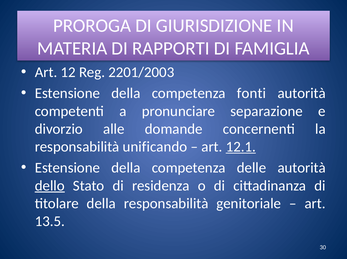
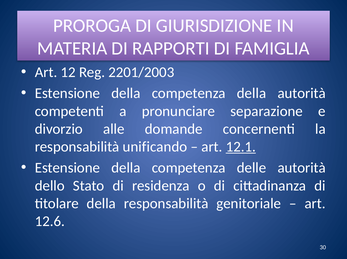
competenza fonti: fonti -> della
dello underline: present -> none
13.5: 13.5 -> 12.6
